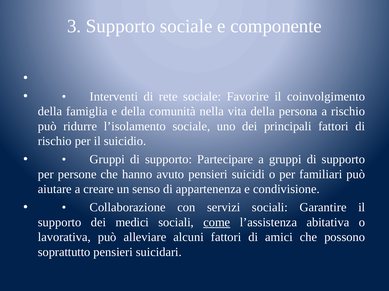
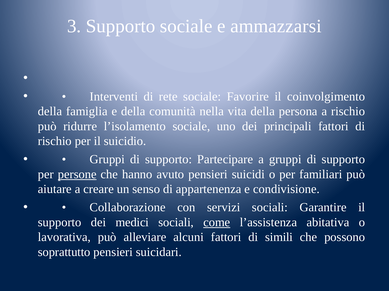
componente: componente -> ammazzarsi
persone underline: none -> present
amici: amici -> simili
